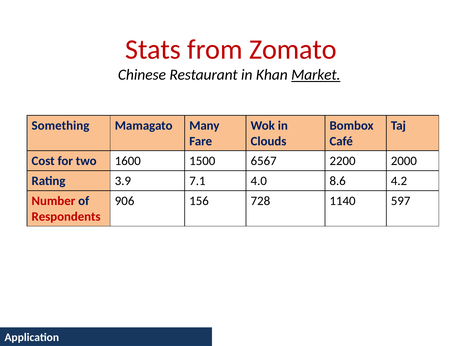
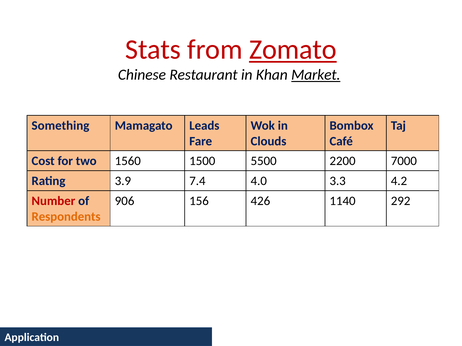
Zomato underline: none -> present
Many: Many -> Leads
1600: 1600 -> 1560
6567: 6567 -> 5500
2000: 2000 -> 7000
7.1: 7.1 -> 7.4
8.6: 8.6 -> 3.3
728: 728 -> 426
597: 597 -> 292
Respondents colour: red -> orange
